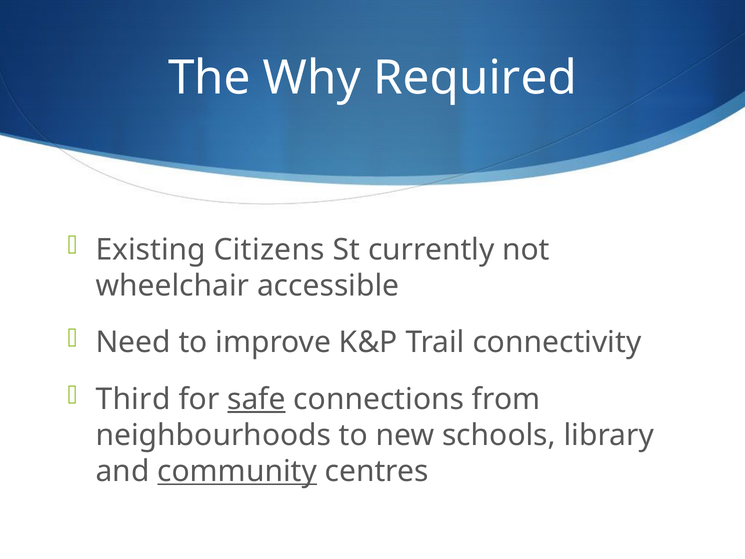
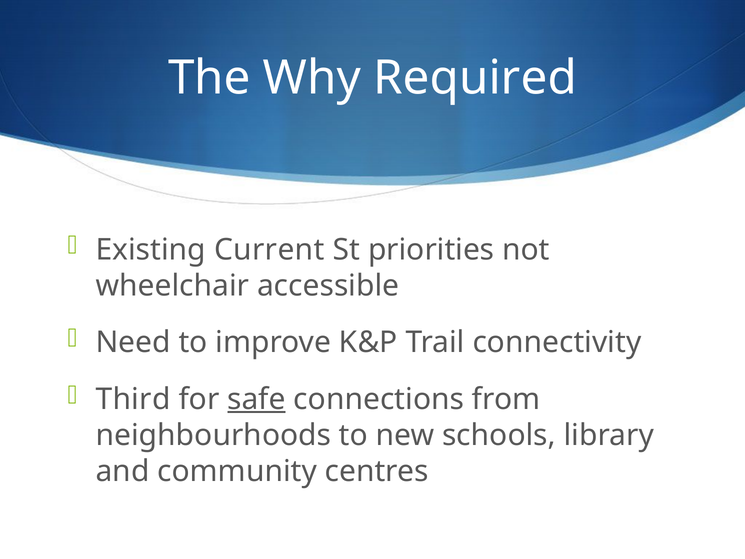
Citizens: Citizens -> Current
currently: currently -> priorities
community underline: present -> none
